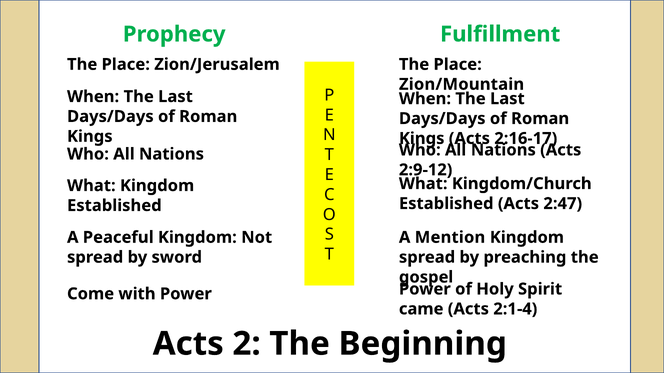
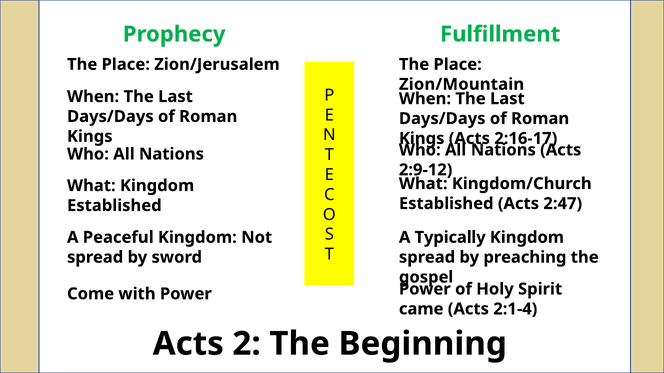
Mention: Mention -> Typically
